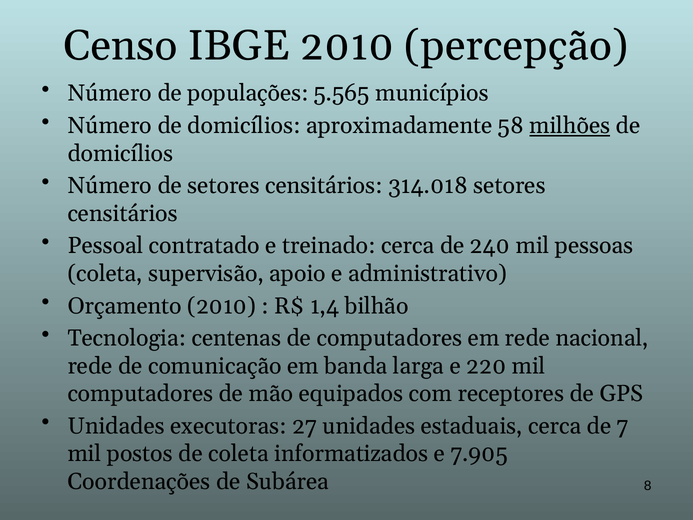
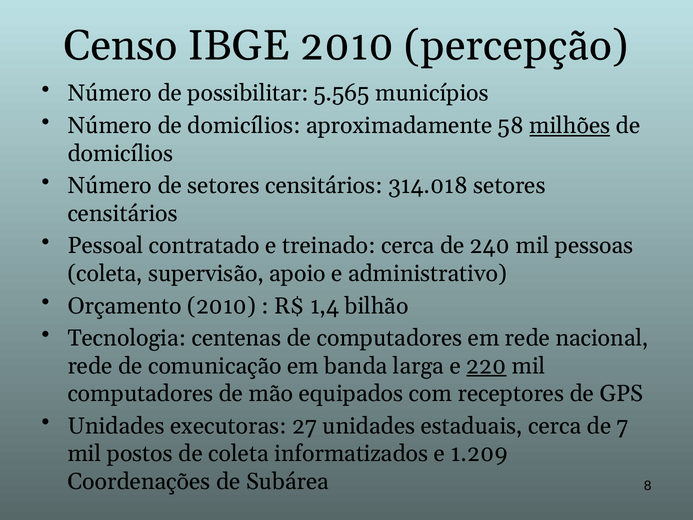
populações: populações -> possibilitar
220 underline: none -> present
7.905: 7.905 -> 1.209
